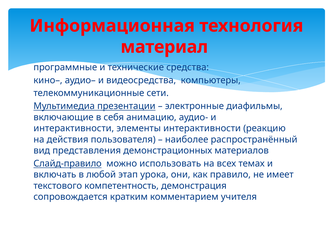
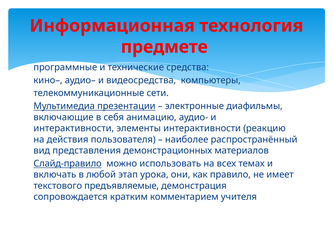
материал: материал -> предмете
компетентность: компетентность -> предъявляемые
